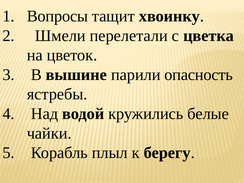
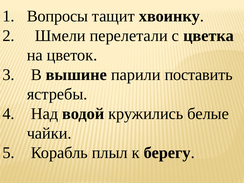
опасность: опасность -> поставить
